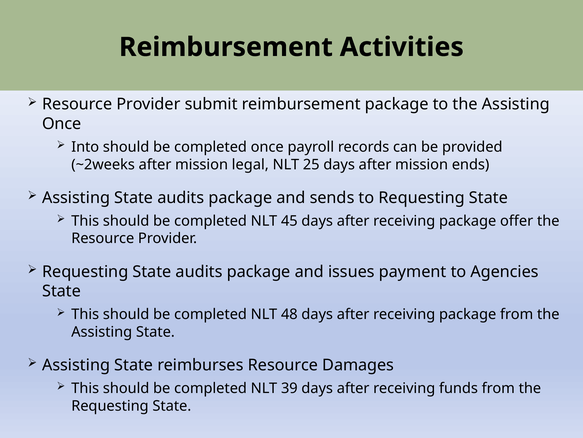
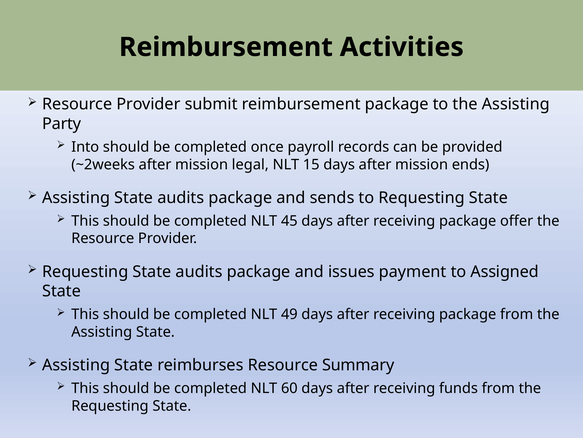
Once at (62, 124): Once -> Party
25: 25 -> 15
Agencies: Agencies -> Assigned
48: 48 -> 49
Damages: Damages -> Summary
39: 39 -> 60
